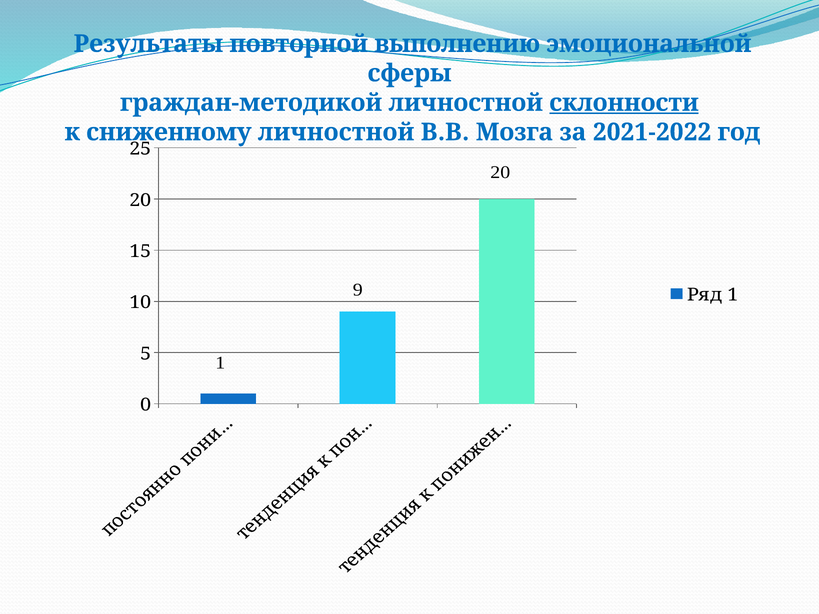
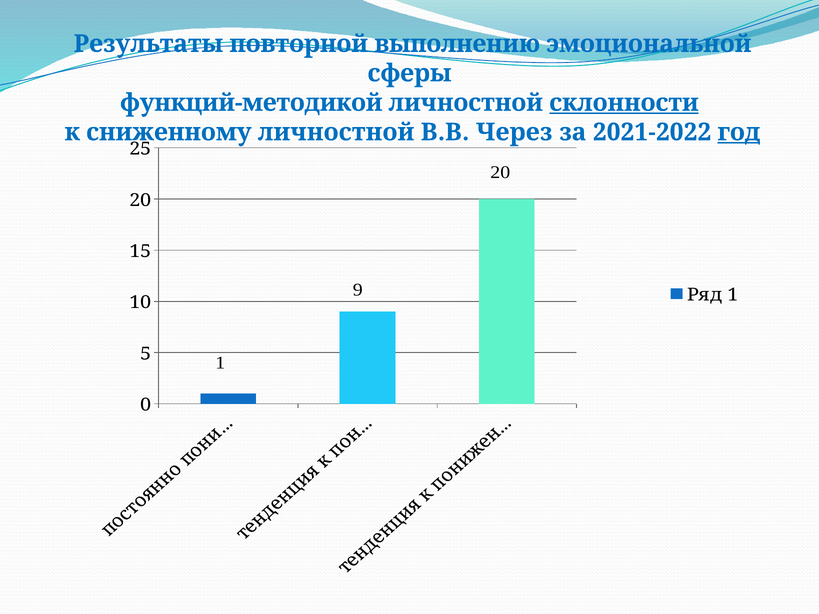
граждан-методикой: граждан-методикой -> функций-методикой
Мозга: Мозга -> Через
год underline: none -> present
